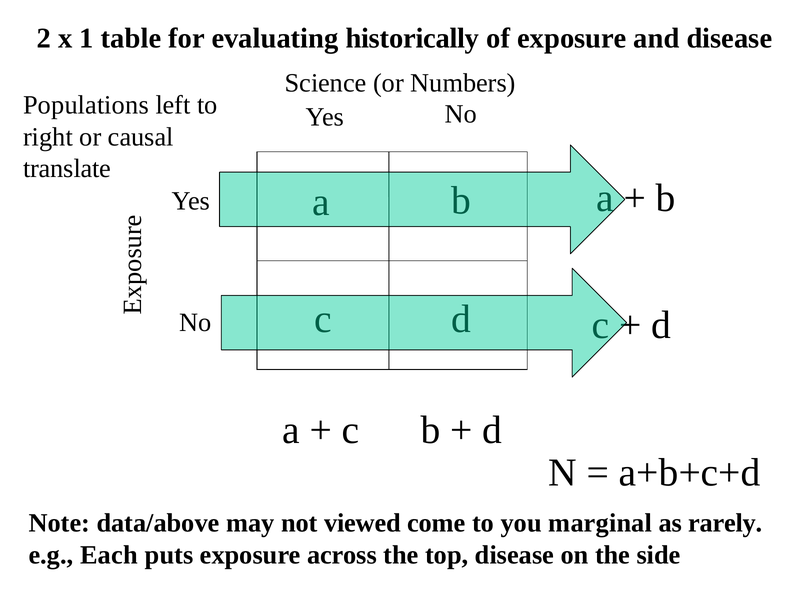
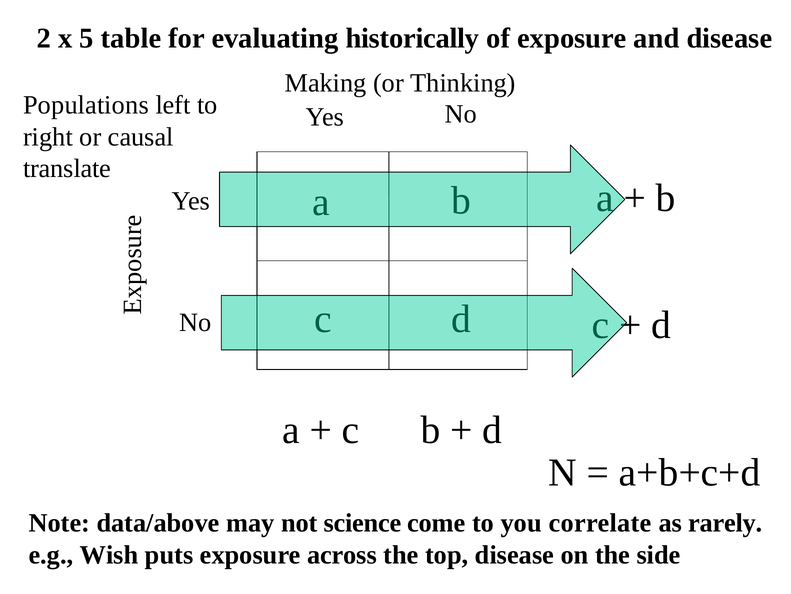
1: 1 -> 5
Science: Science -> Making
Numbers: Numbers -> Thinking
viewed: viewed -> science
marginal: marginal -> correlate
Each: Each -> Wish
